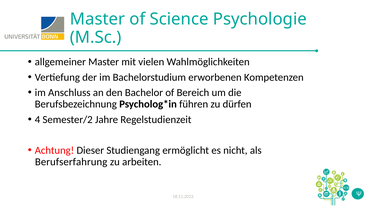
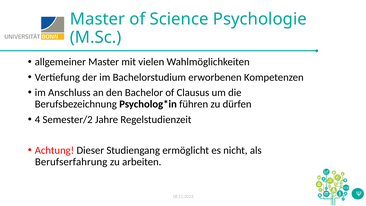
Bereich: Bereich -> Clausus
